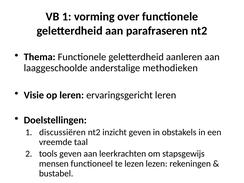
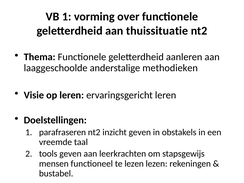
parafraseren: parafraseren -> thuissituatie
discussiëren: discussiëren -> parafraseren
